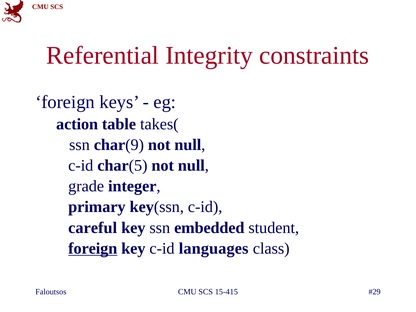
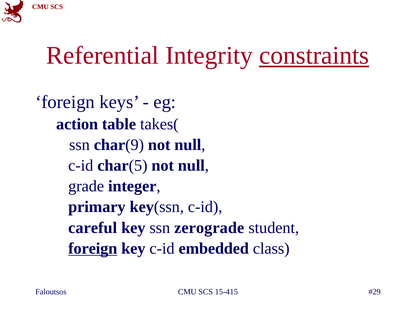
constraints underline: none -> present
embedded: embedded -> zerograde
languages: languages -> embedded
